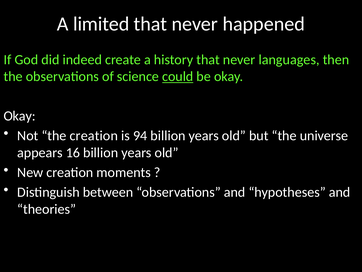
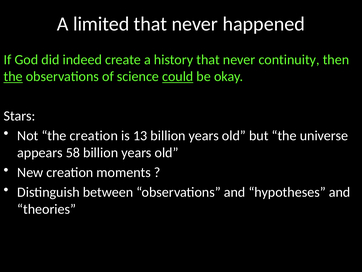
languages: languages -> continuity
the at (13, 76) underline: none -> present
Okay at (20, 116): Okay -> Stars
94: 94 -> 13
16: 16 -> 58
